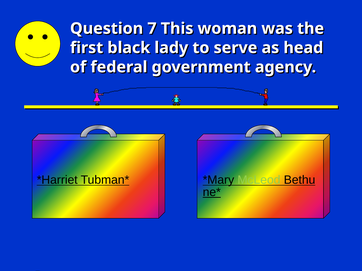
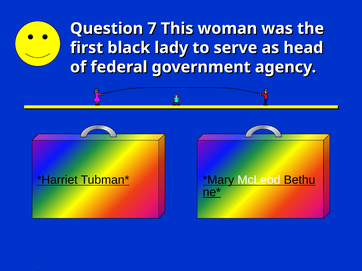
McLeod colour: light green -> white
